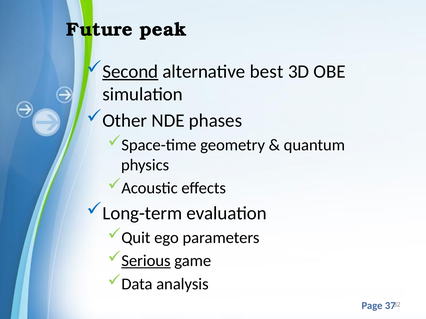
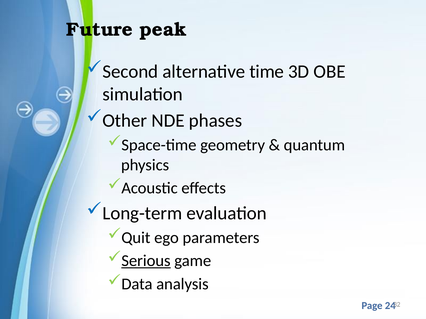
Second underline: present -> none
best: best -> time
37: 37 -> 24
